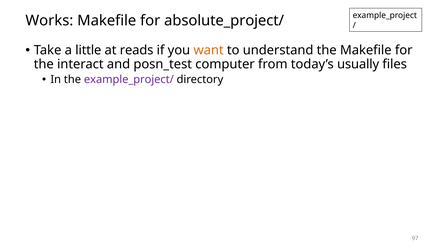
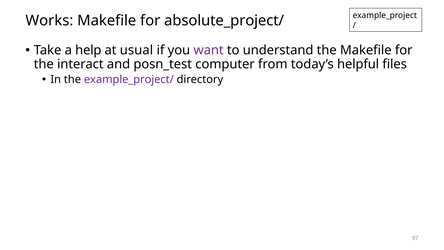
little: little -> help
reads: reads -> usual
want colour: orange -> purple
usually: usually -> helpful
